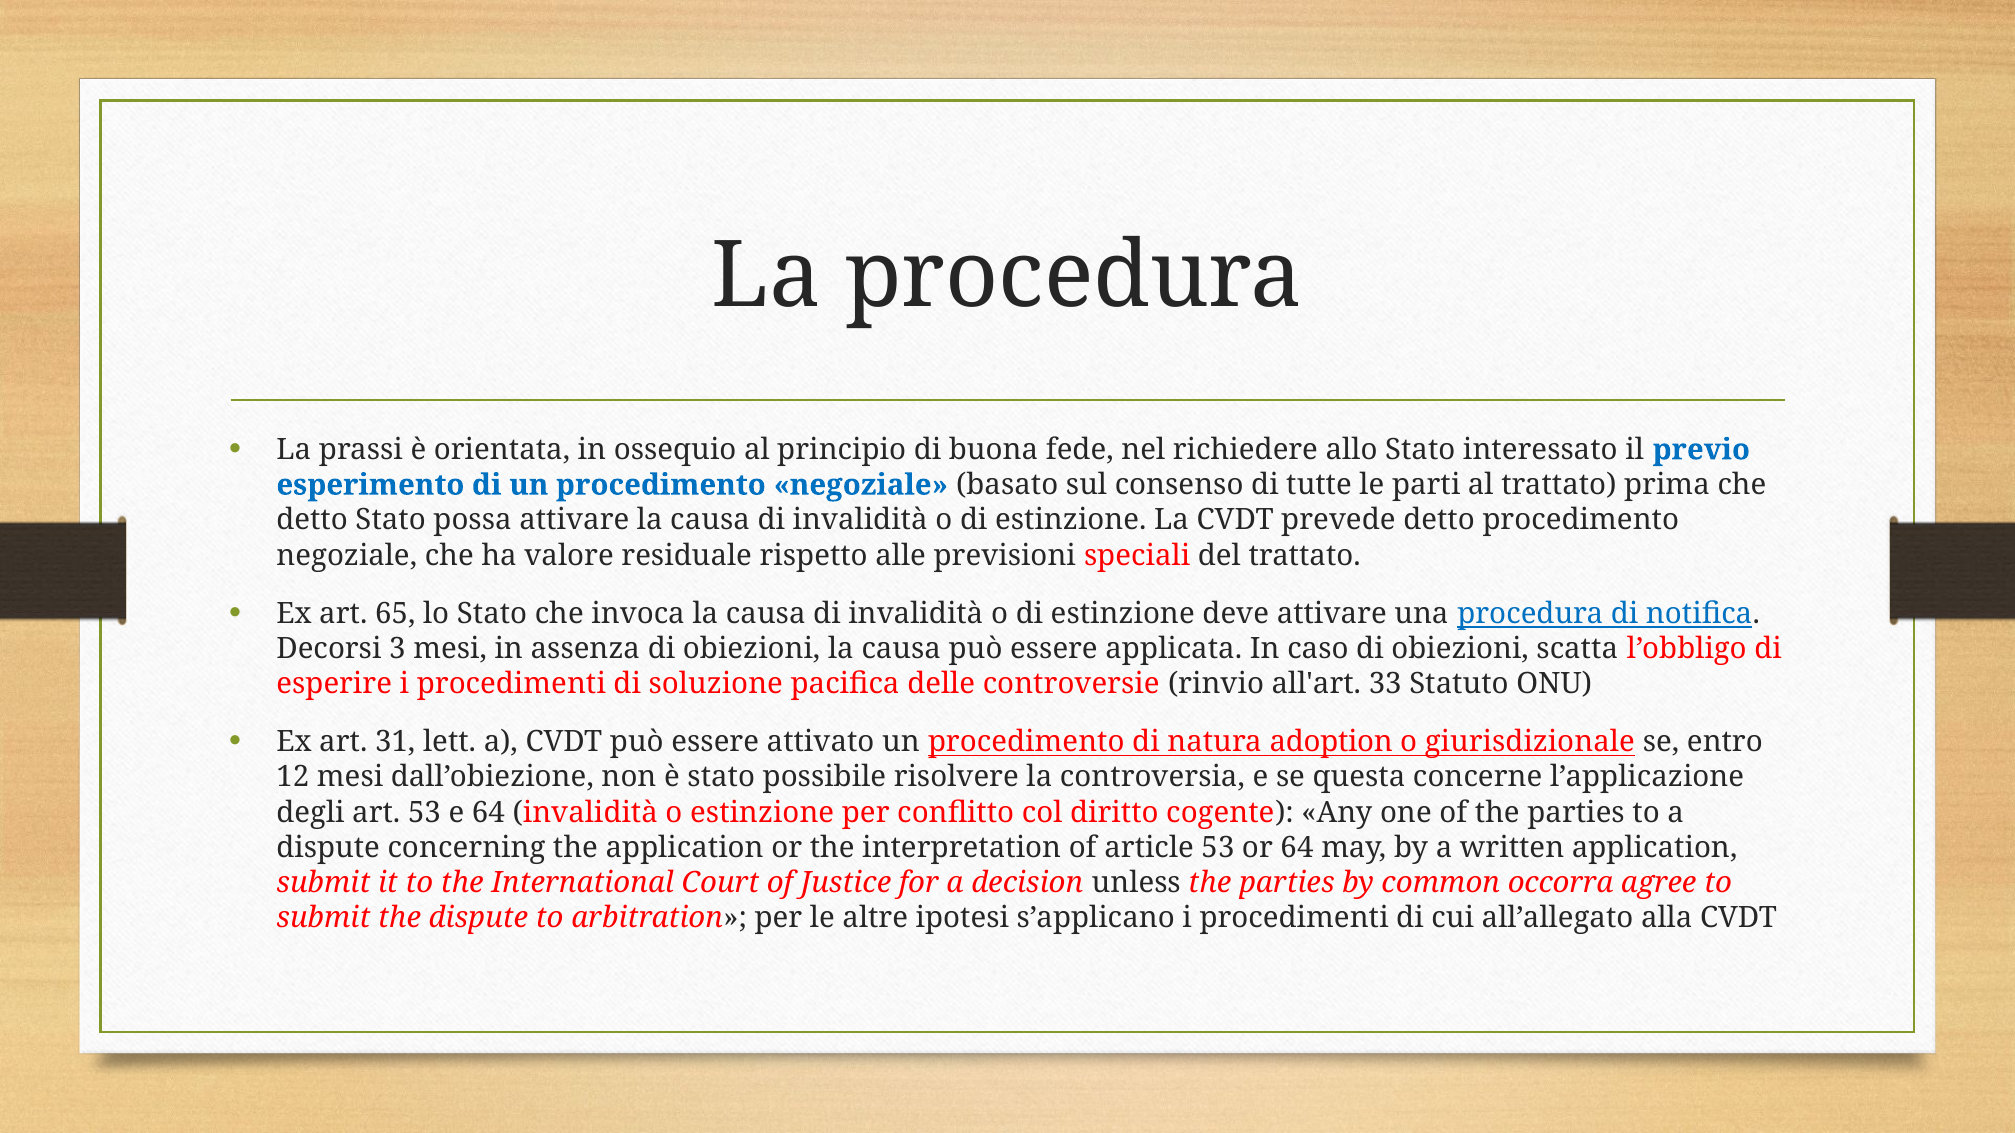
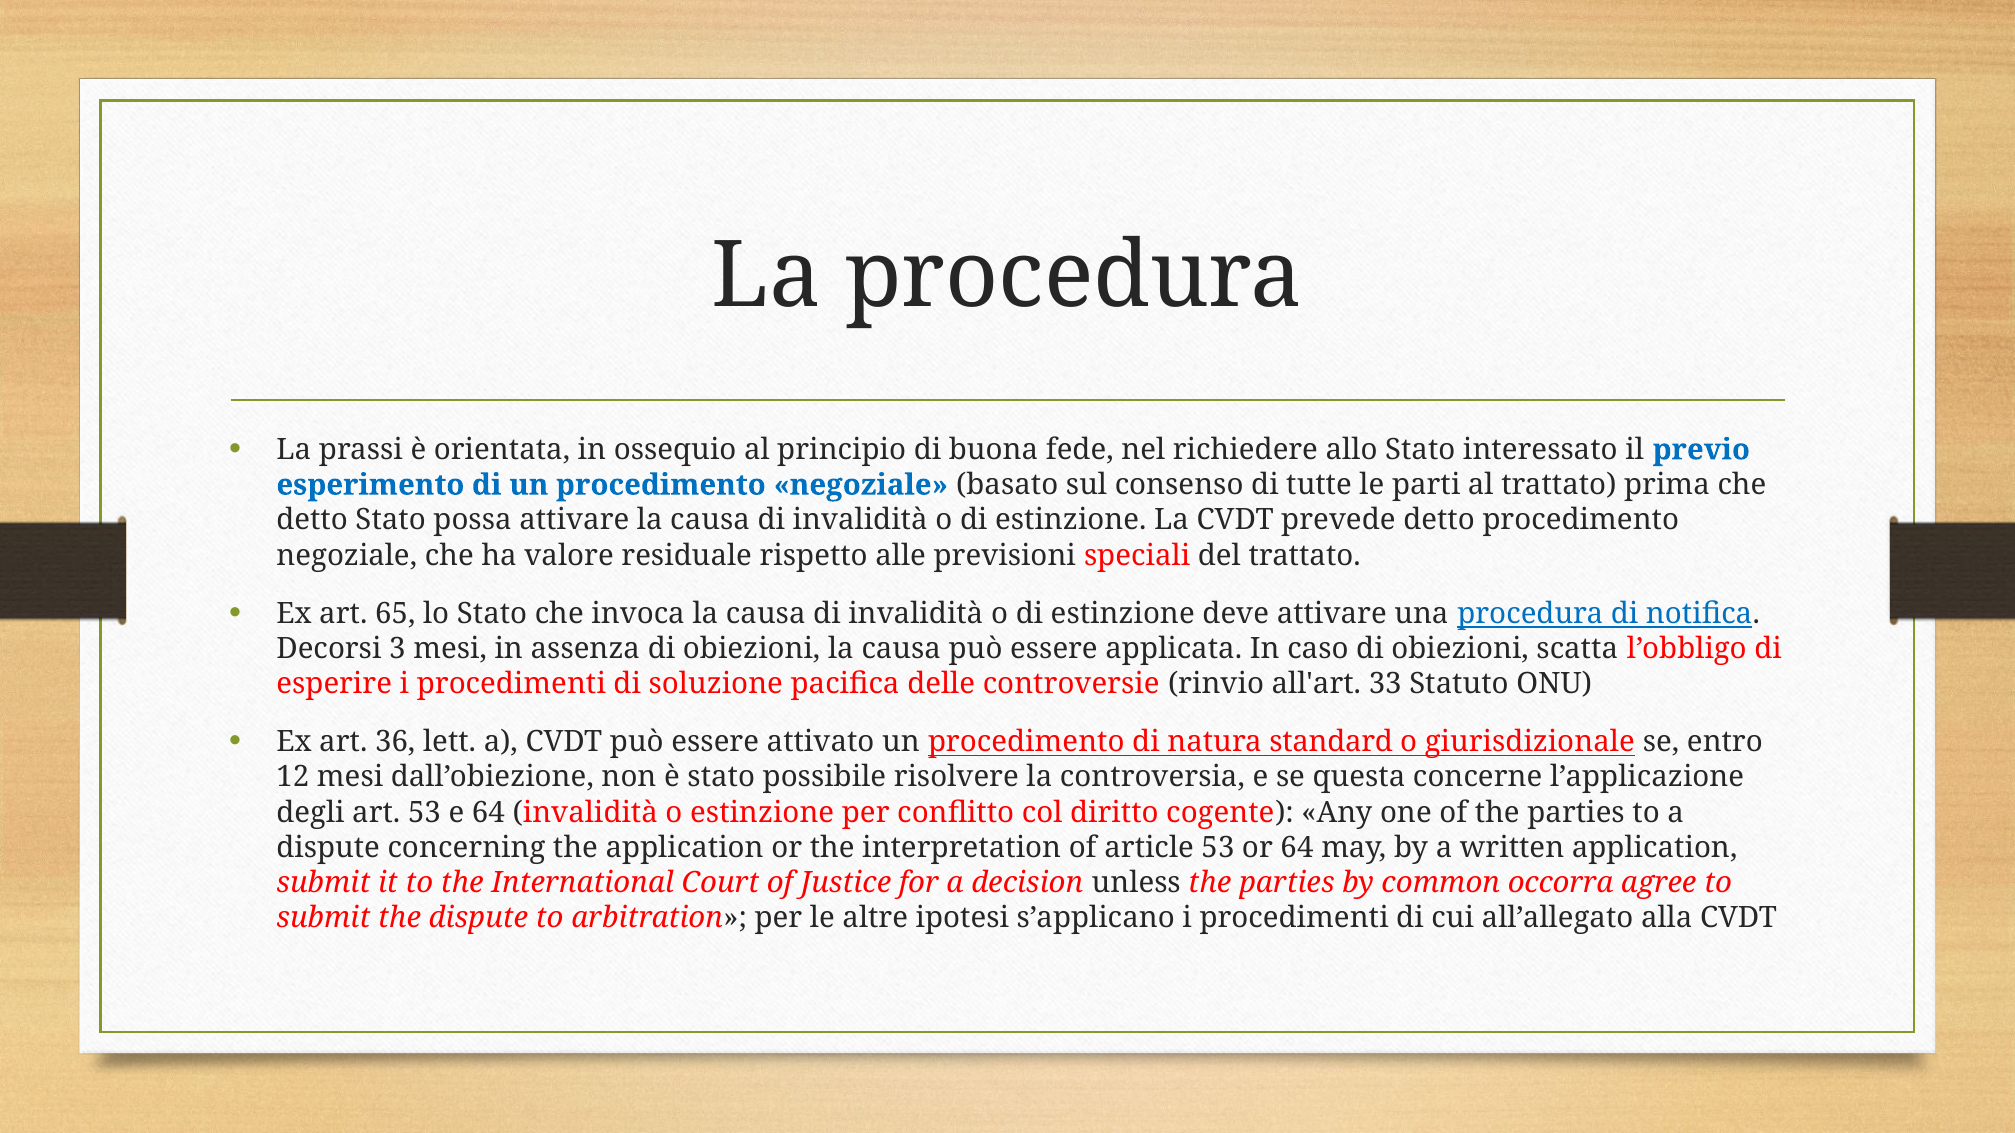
31: 31 -> 36
adoption: adoption -> standard
